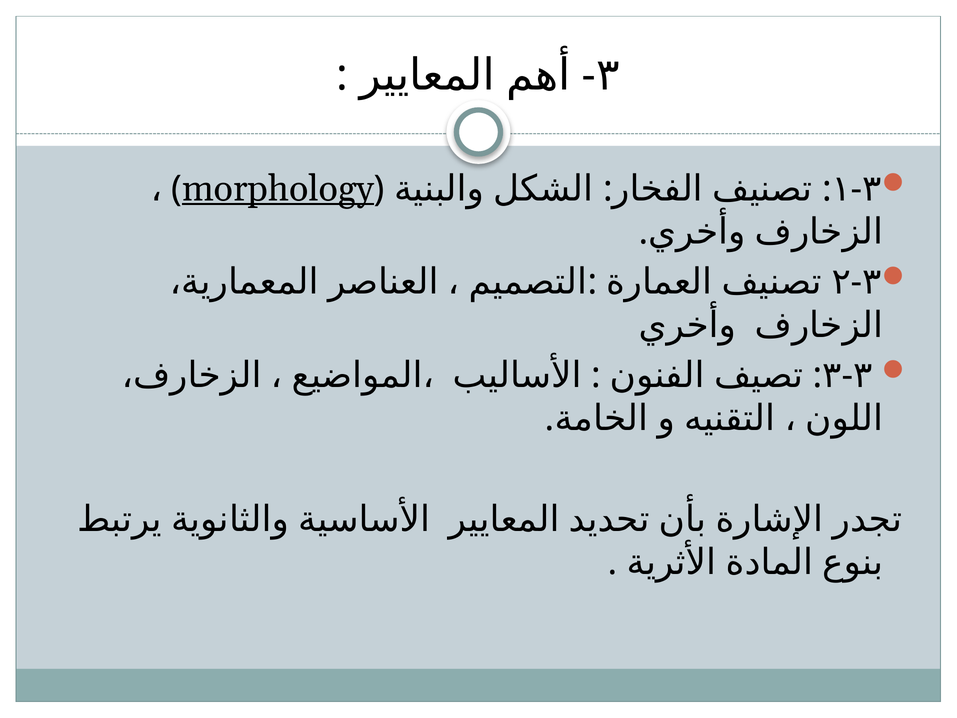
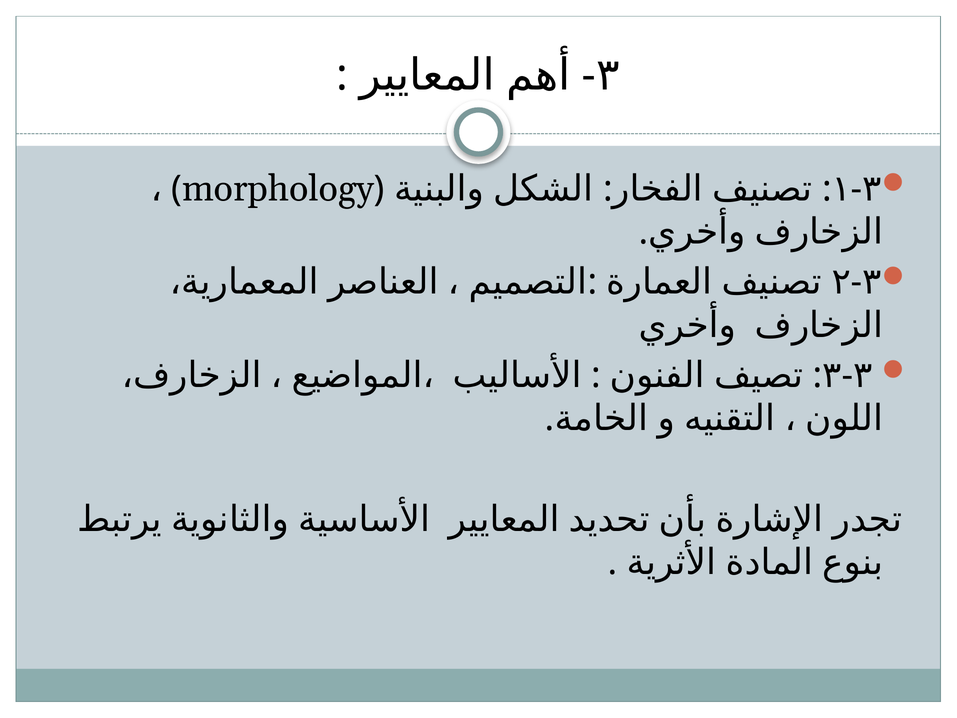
morphology underline: present -> none
